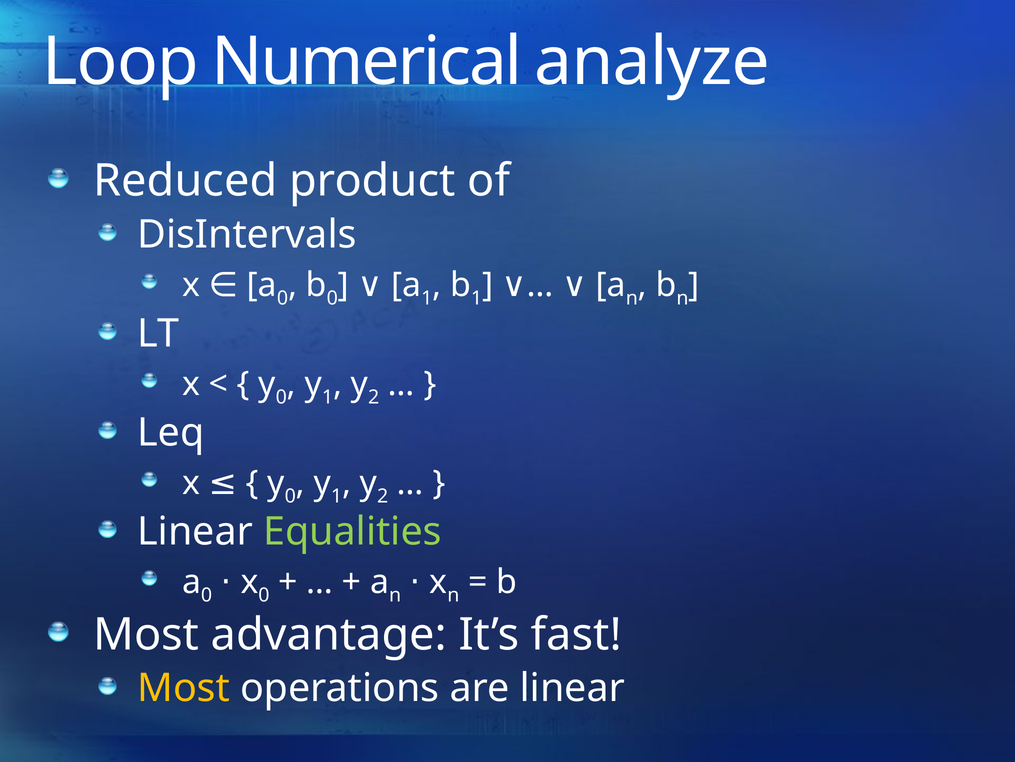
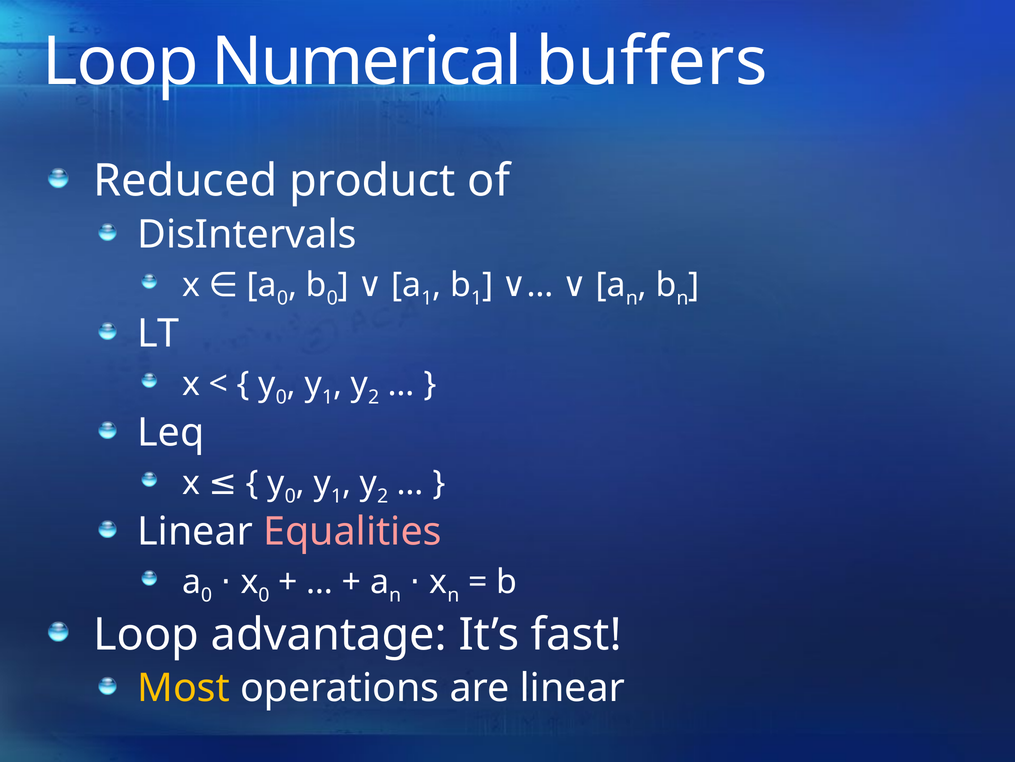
analyze: analyze -> buffers
Equalities colour: light green -> pink
Most at (146, 634): Most -> Loop
